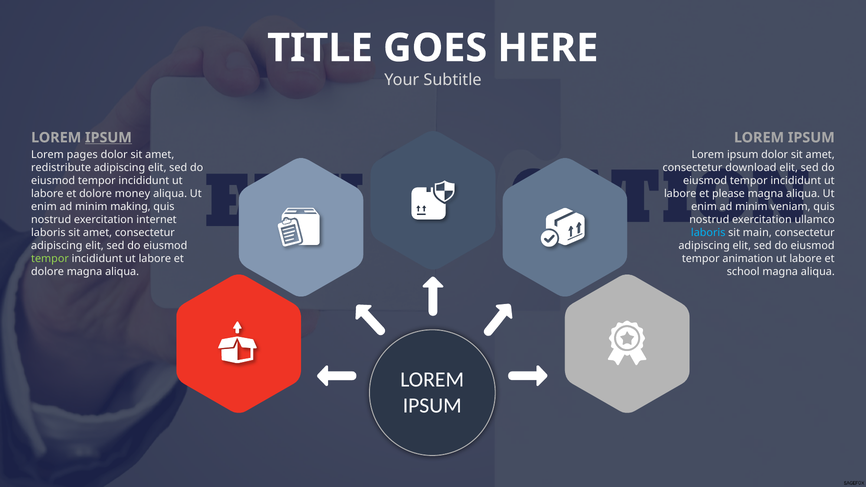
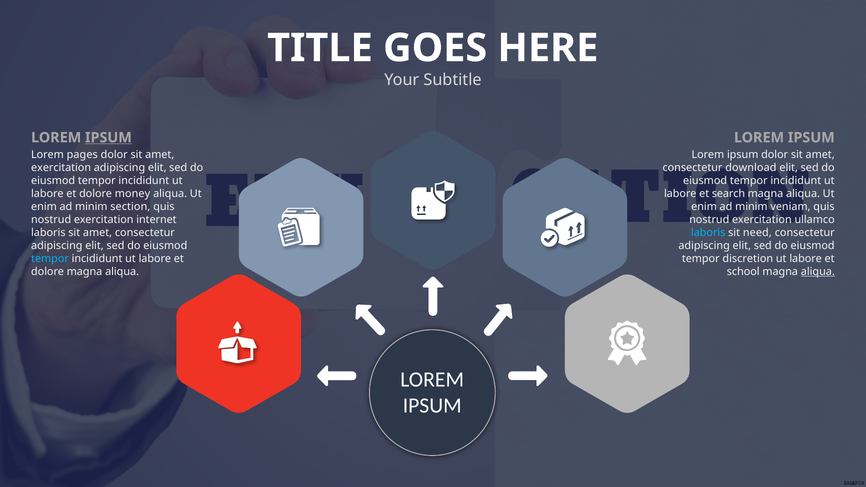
redistribute at (61, 168): redistribute -> exercitation
please: please -> search
making: making -> section
main: main -> need
tempor at (50, 259) colour: light green -> light blue
animation: animation -> discretion
aliqua at (818, 272) underline: none -> present
